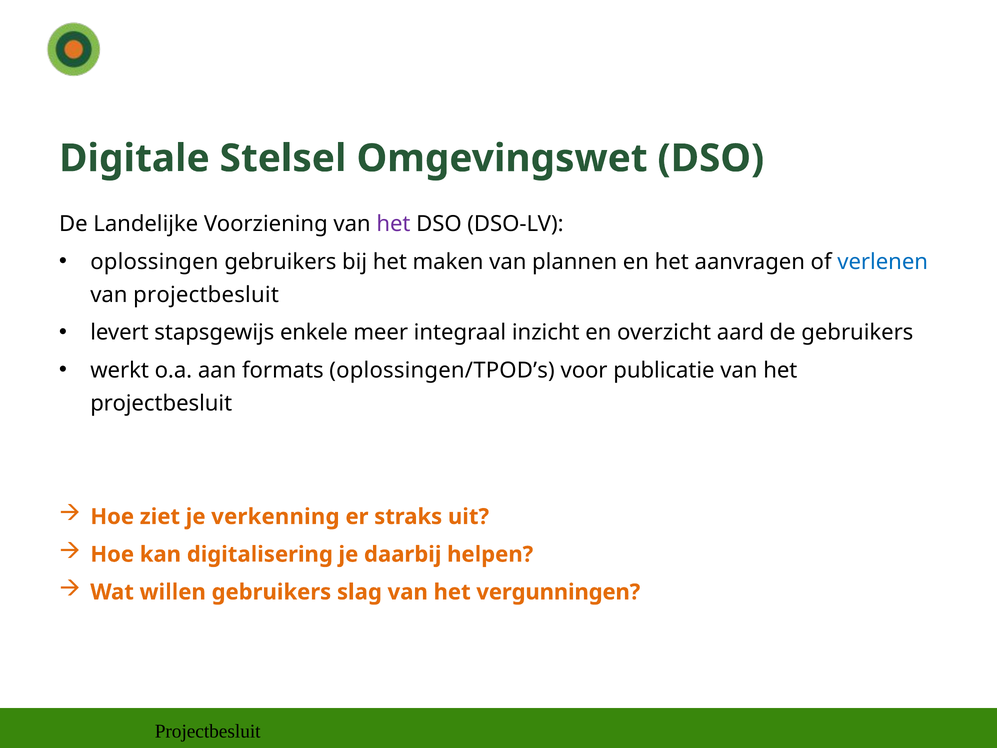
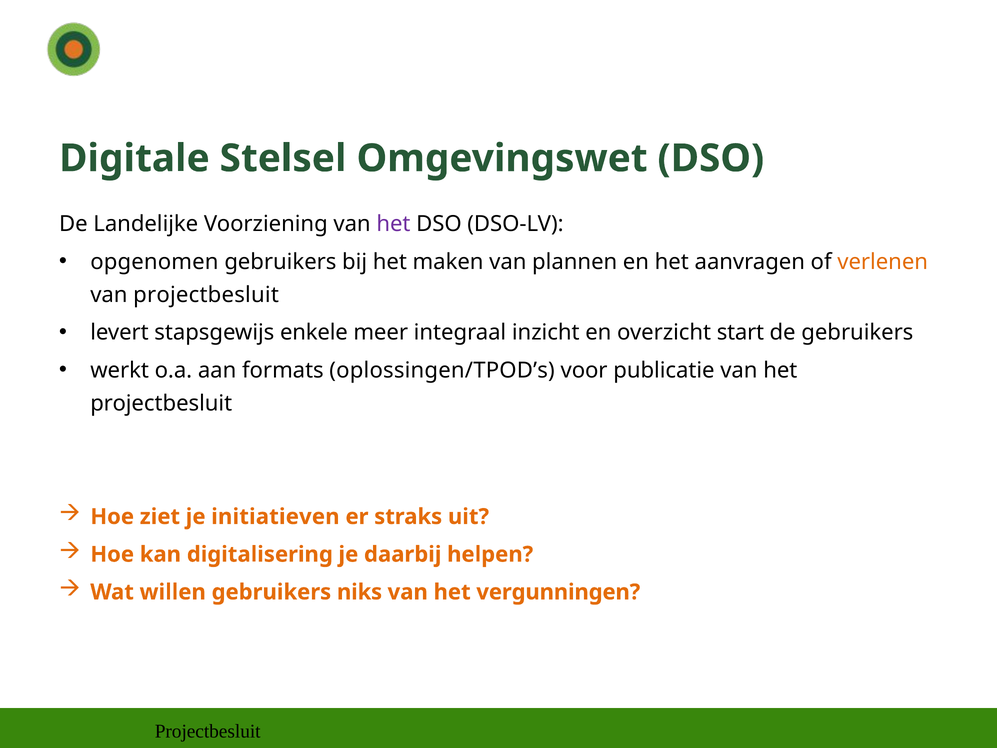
oplossingen: oplossingen -> opgenomen
verlenen colour: blue -> orange
aard: aard -> start
verkenning: verkenning -> initiatieven
slag: slag -> niks
